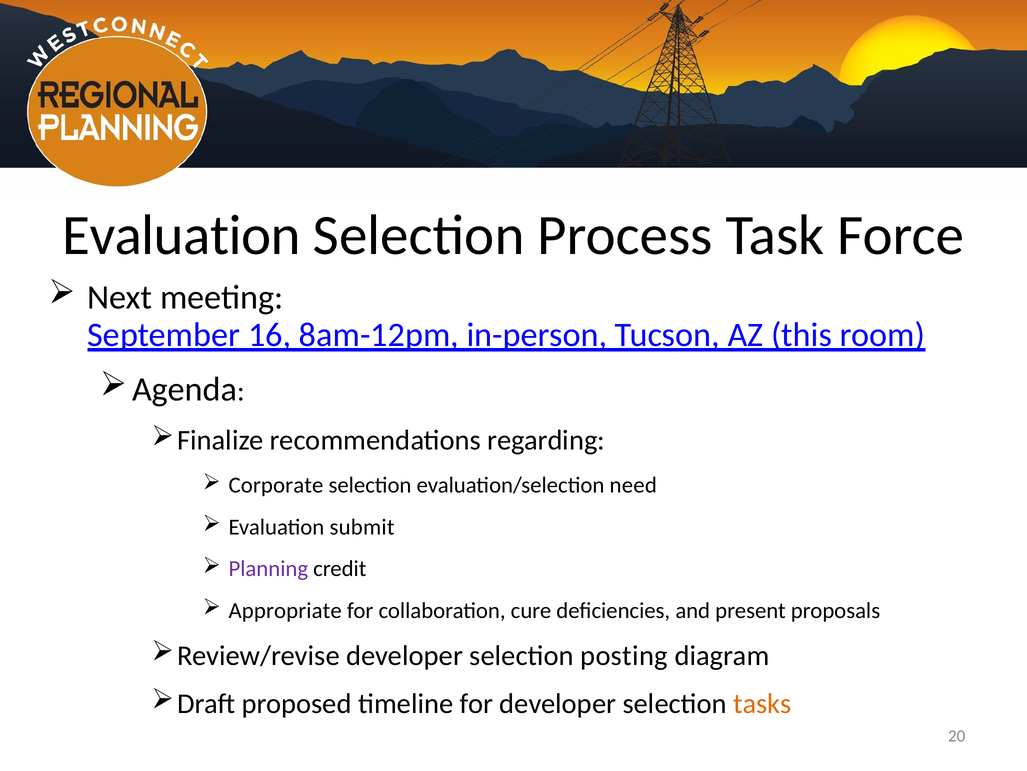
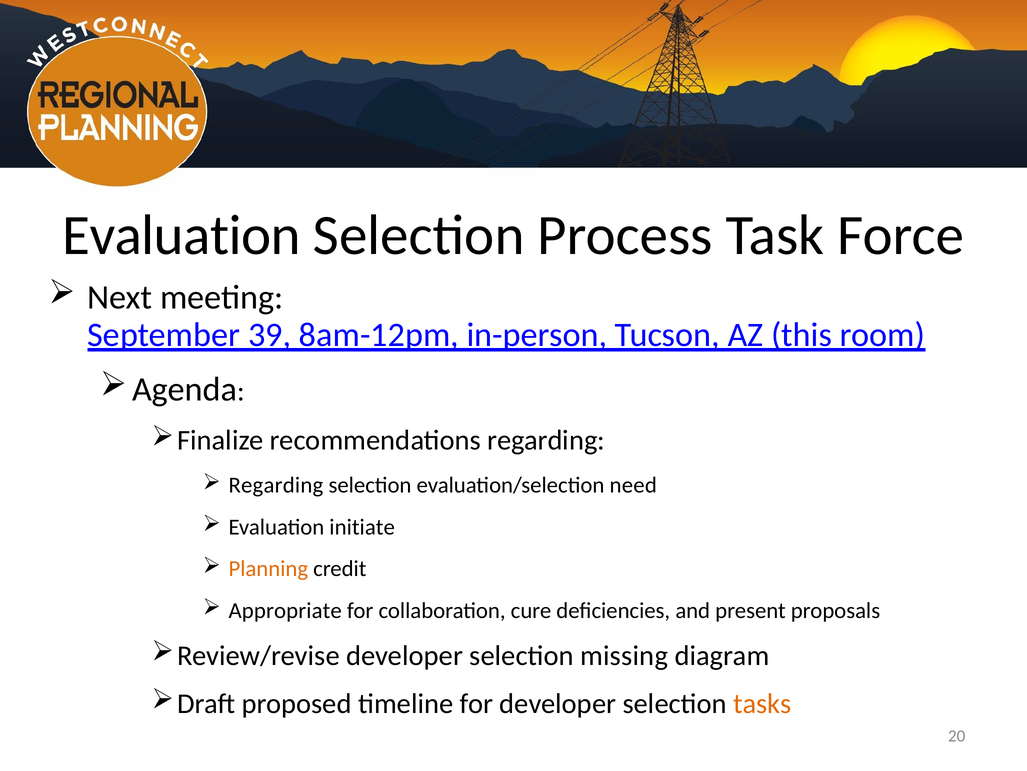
16: 16 -> 39
Corporate at (276, 485): Corporate -> Regarding
submit: submit -> initiate
Planning colour: purple -> orange
posting: posting -> missing
